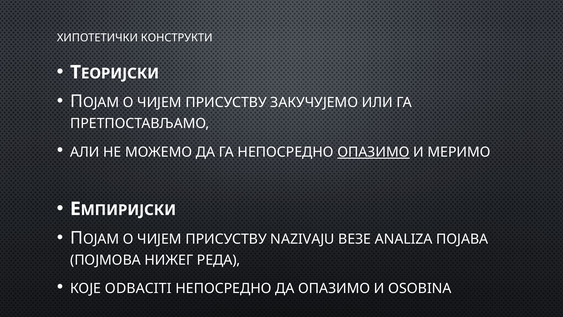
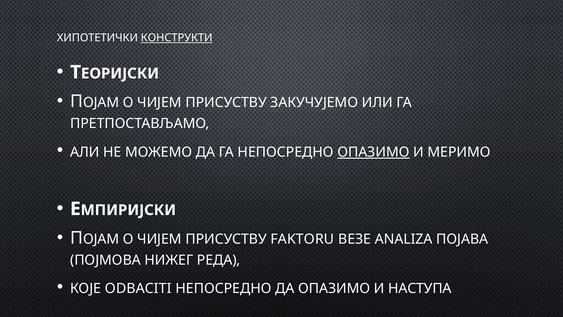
КОНСТРУКТИ underline: none -> present
NAZIVAJU: NAZIVAJU -> FAKTORU
OSOBINA: OSOBINA -> НАСТУПА
